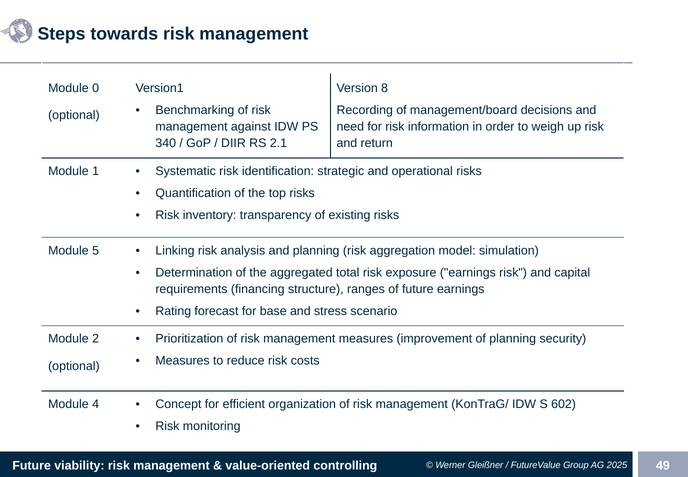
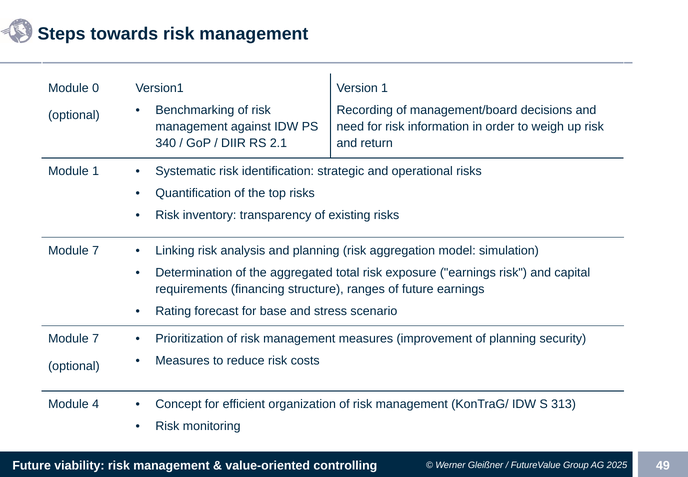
Version 8: 8 -> 1
5 at (96, 250): 5 -> 7
2 at (96, 338): 2 -> 7
602: 602 -> 313
